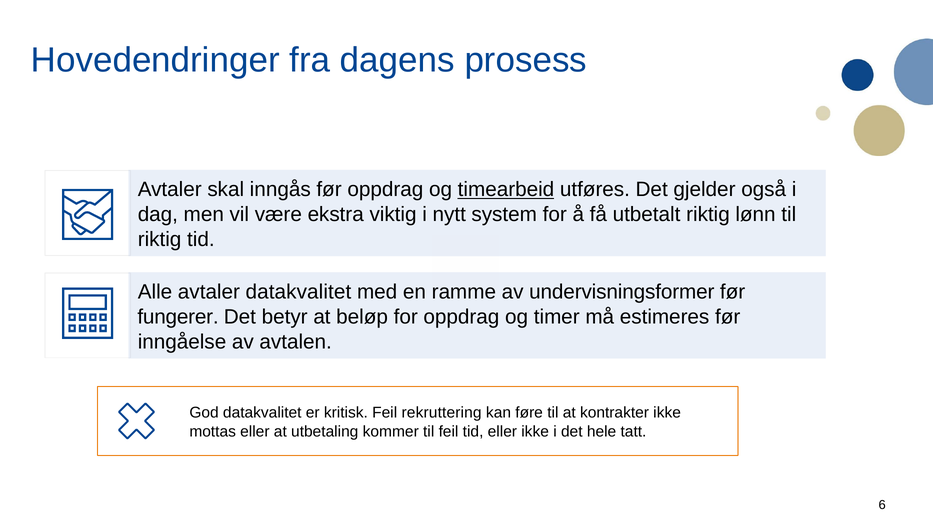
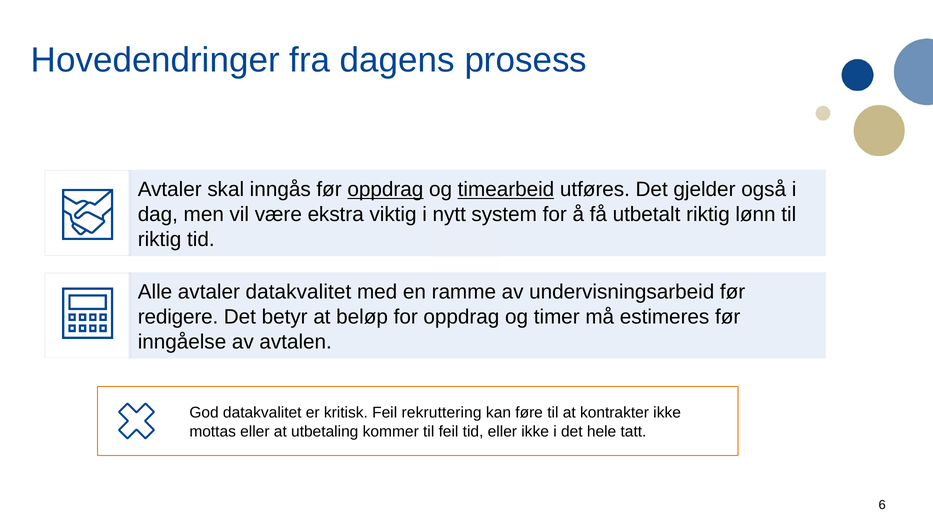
oppdrag at (385, 190) underline: none -> present
undervisningsformer: undervisningsformer -> undervisningsarbeid
fungerer: fungerer -> redigere
